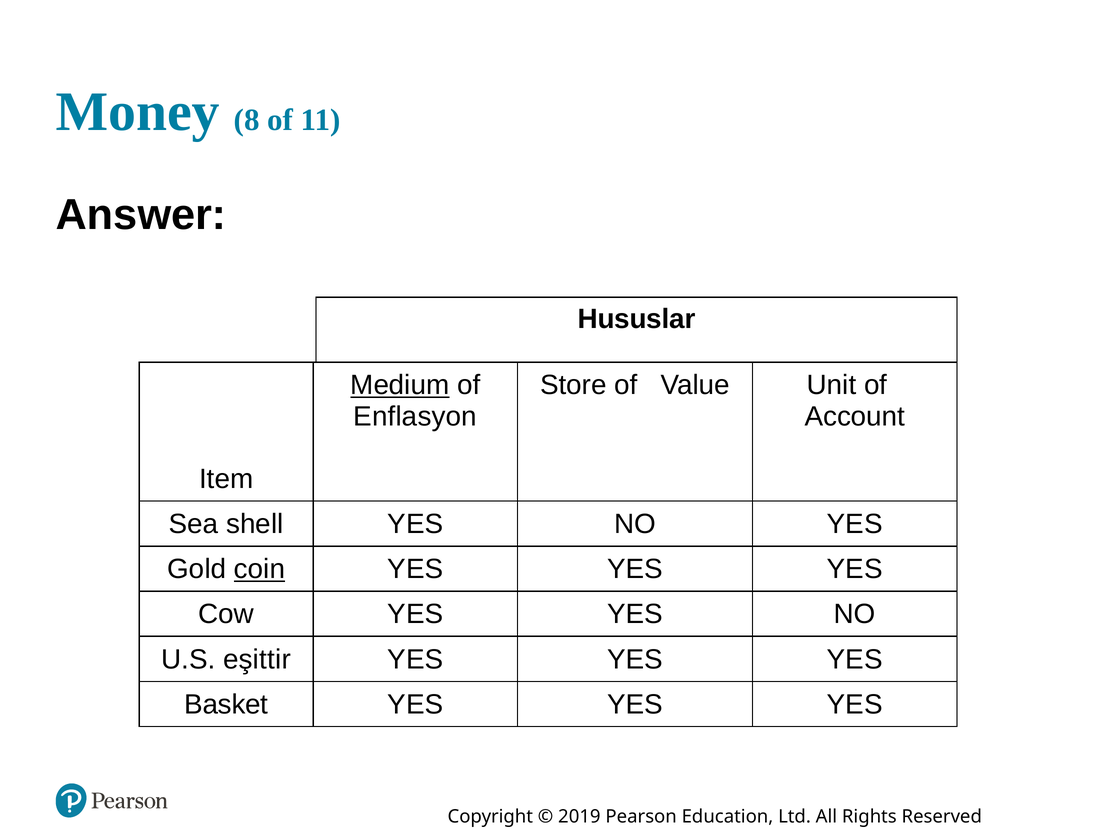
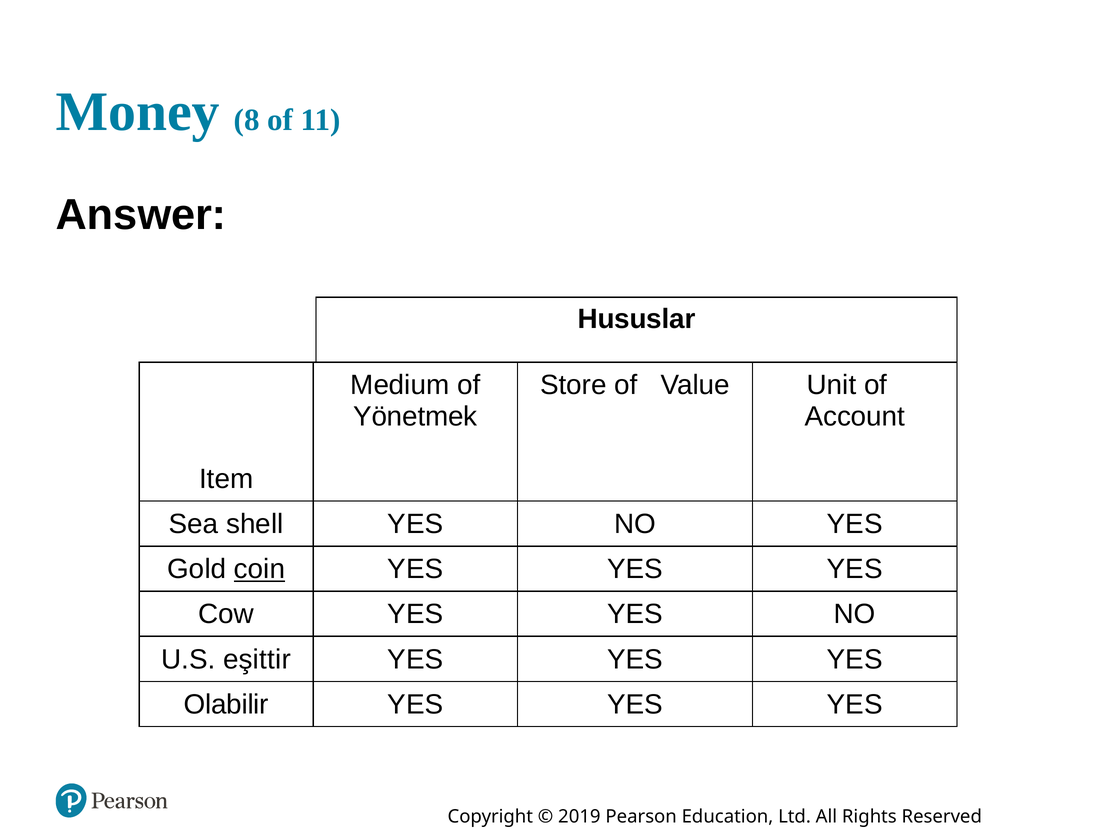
Medium underline: present -> none
Enflasyon: Enflasyon -> Yönetmek
Basket: Basket -> Olabilir
